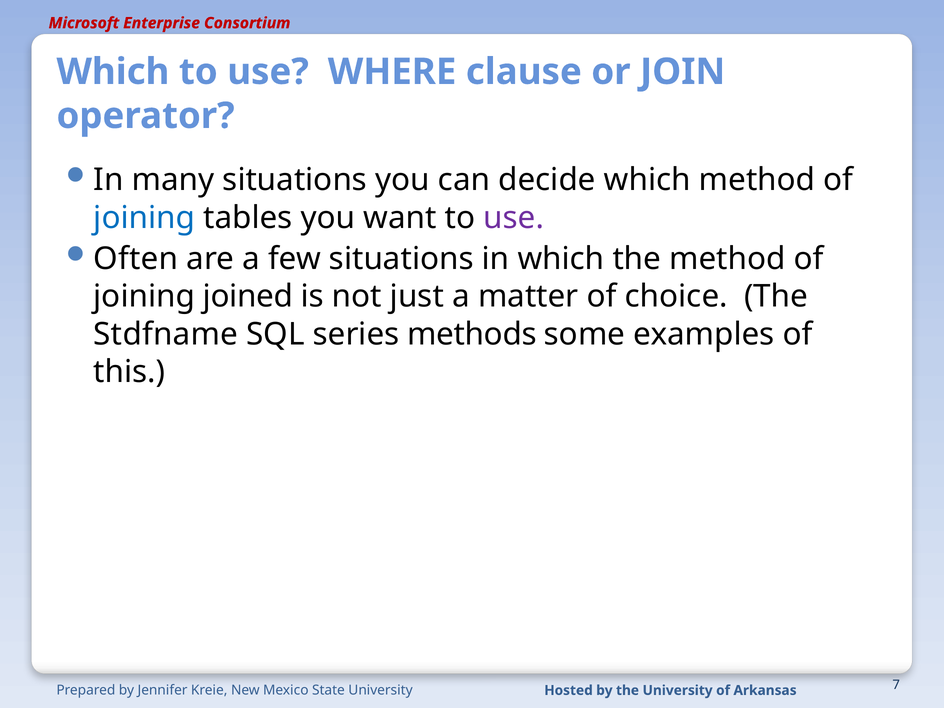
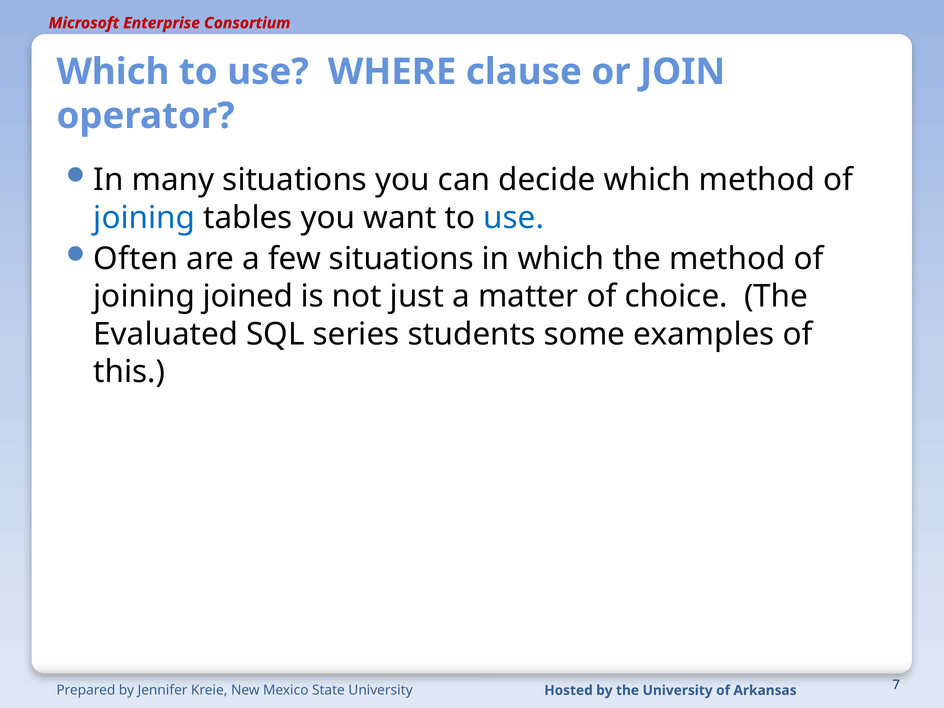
use at (514, 218) colour: purple -> blue
Stdfname: Stdfname -> Evaluated
methods: methods -> students
